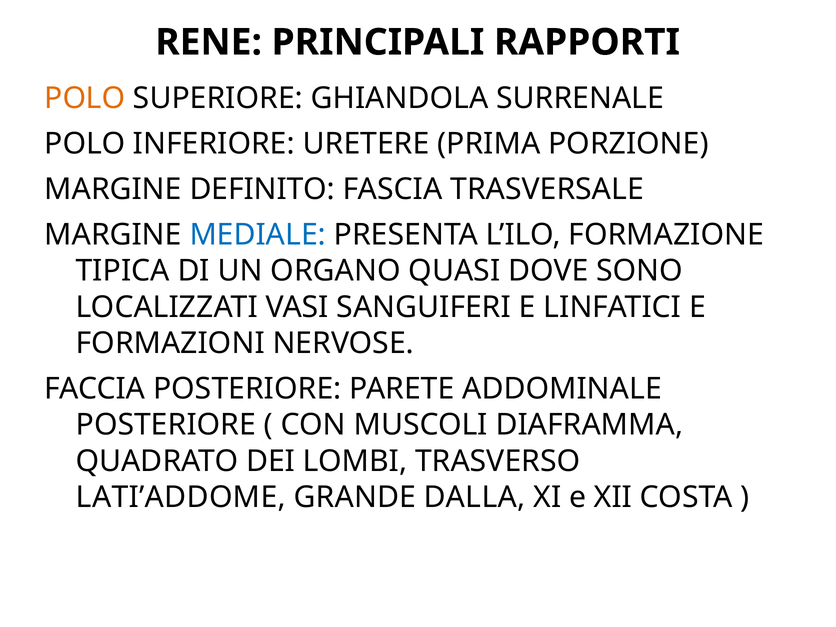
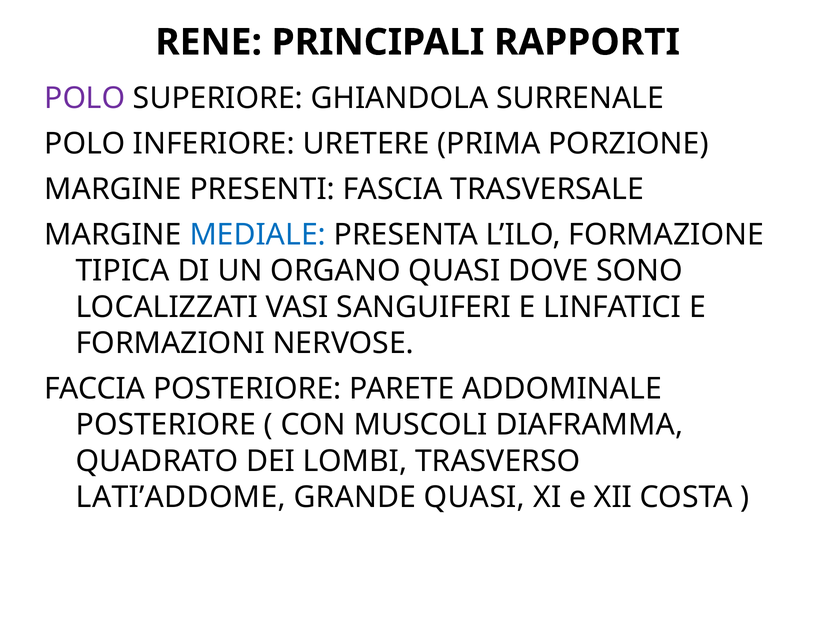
POLO at (85, 98) colour: orange -> purple
DEFINITO: DEFINITO -> PRESENTI
GRANDE DALLA: DALLA -> QUASI
